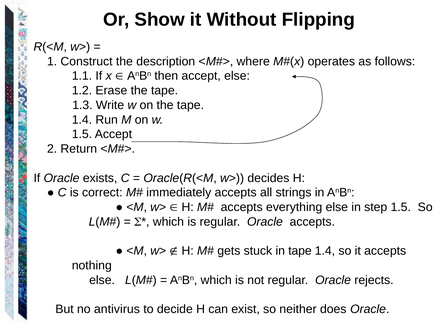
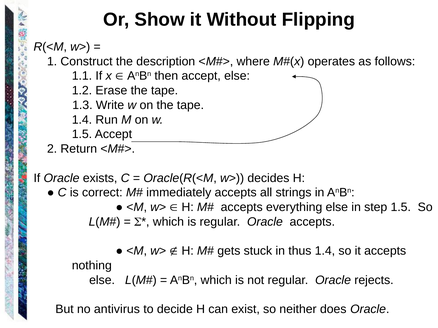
in tape: tape -> thus
